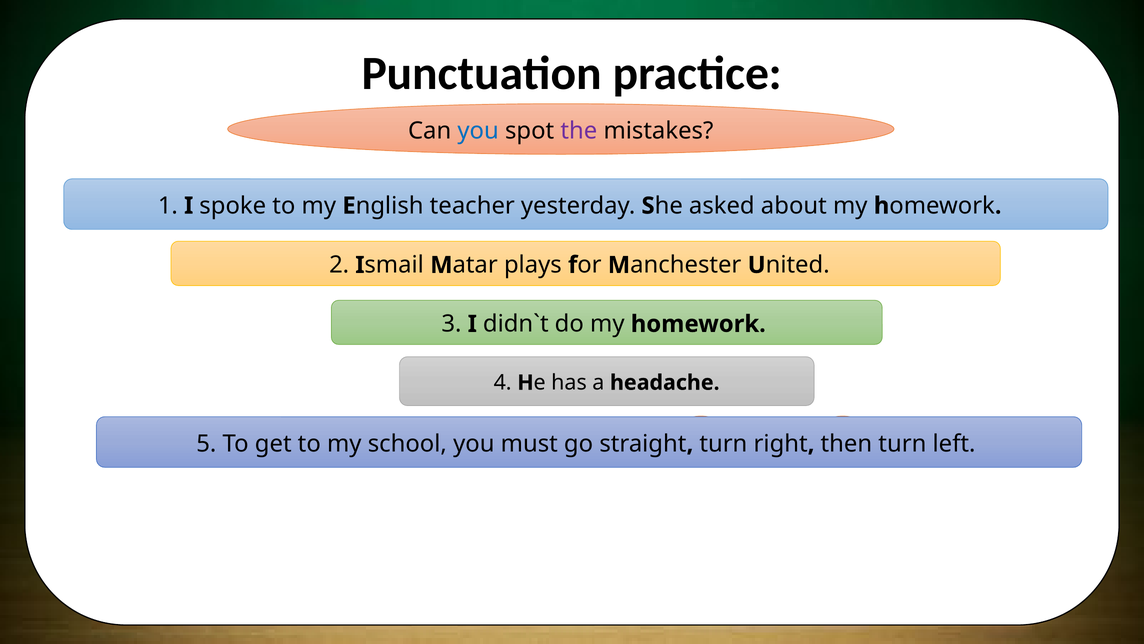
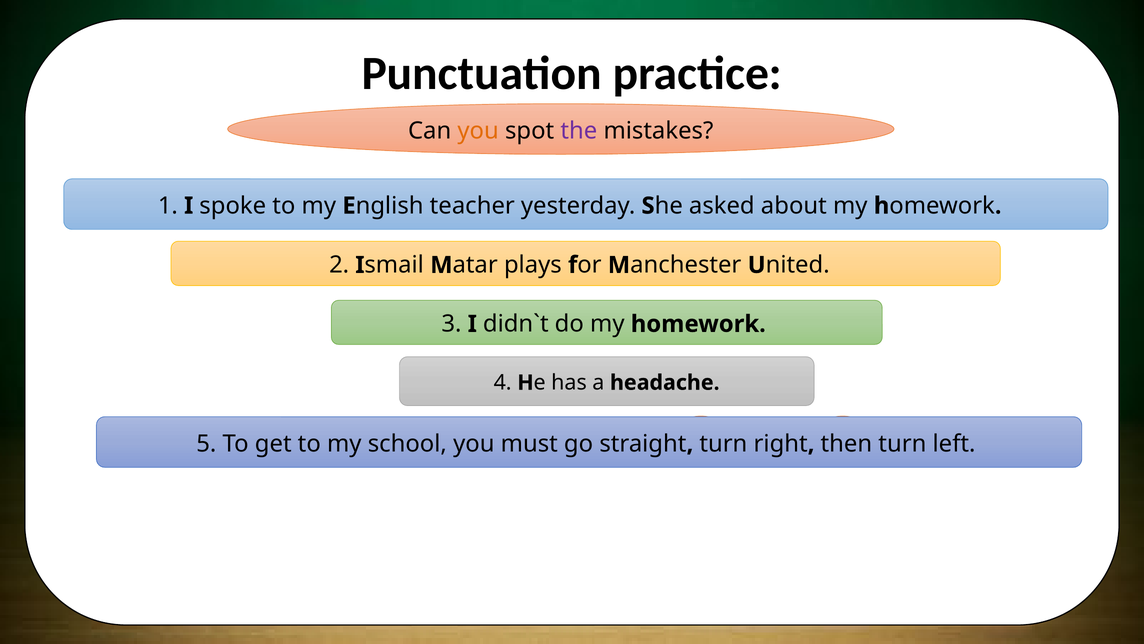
you at (478, 131) colour: blue -> orange
